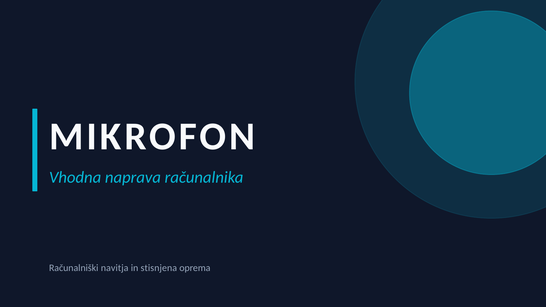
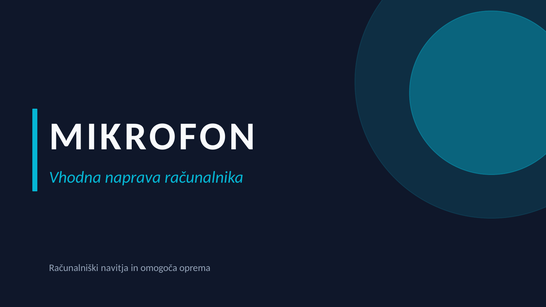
stisnjena: stisnjena -> omogoča
